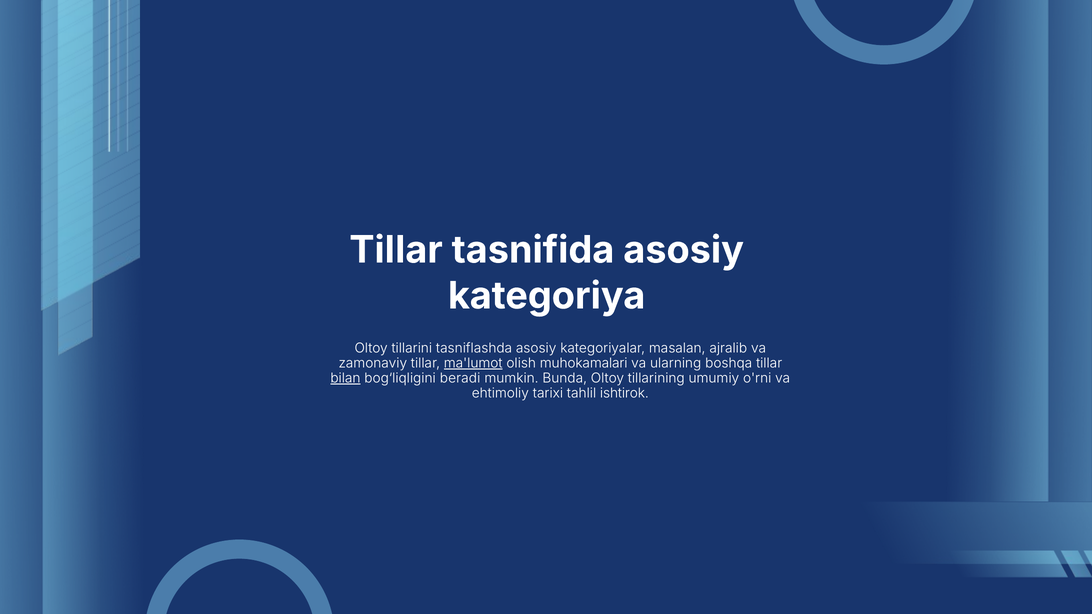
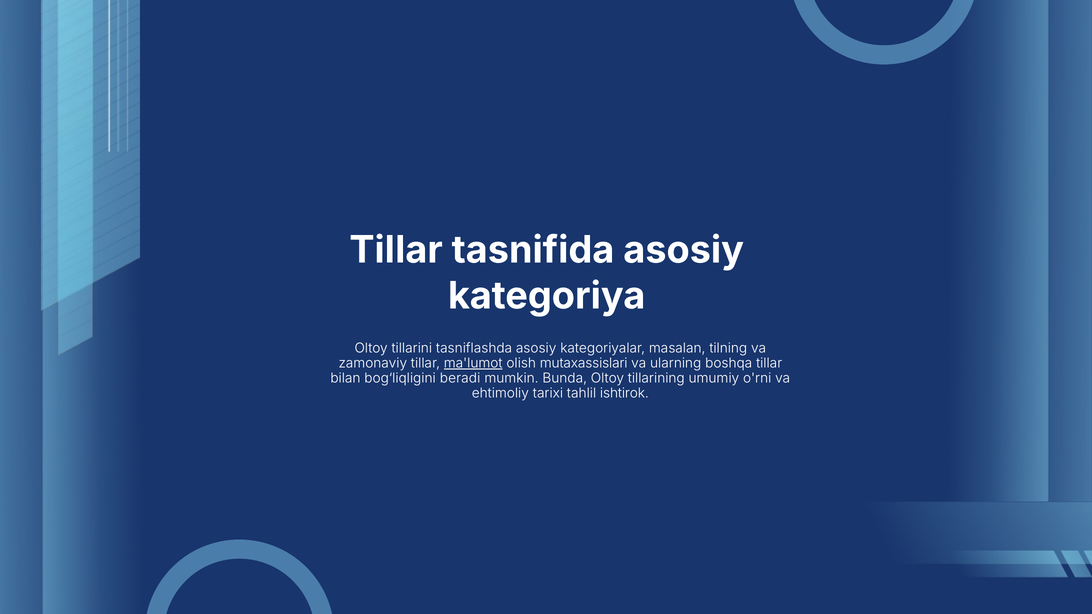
ajralib: ajralib -> tilning
muhokamalari: muhokamalari -> mutaxassislari
bilan underline: present -> none
